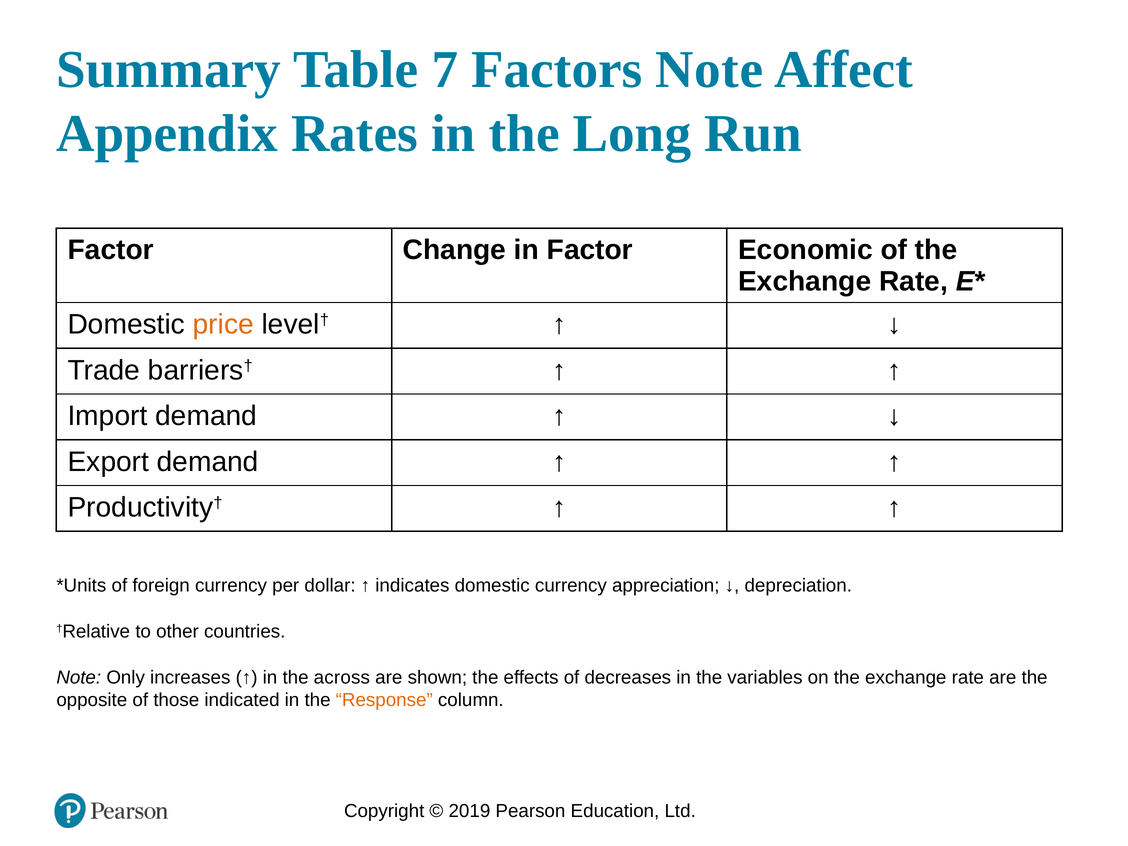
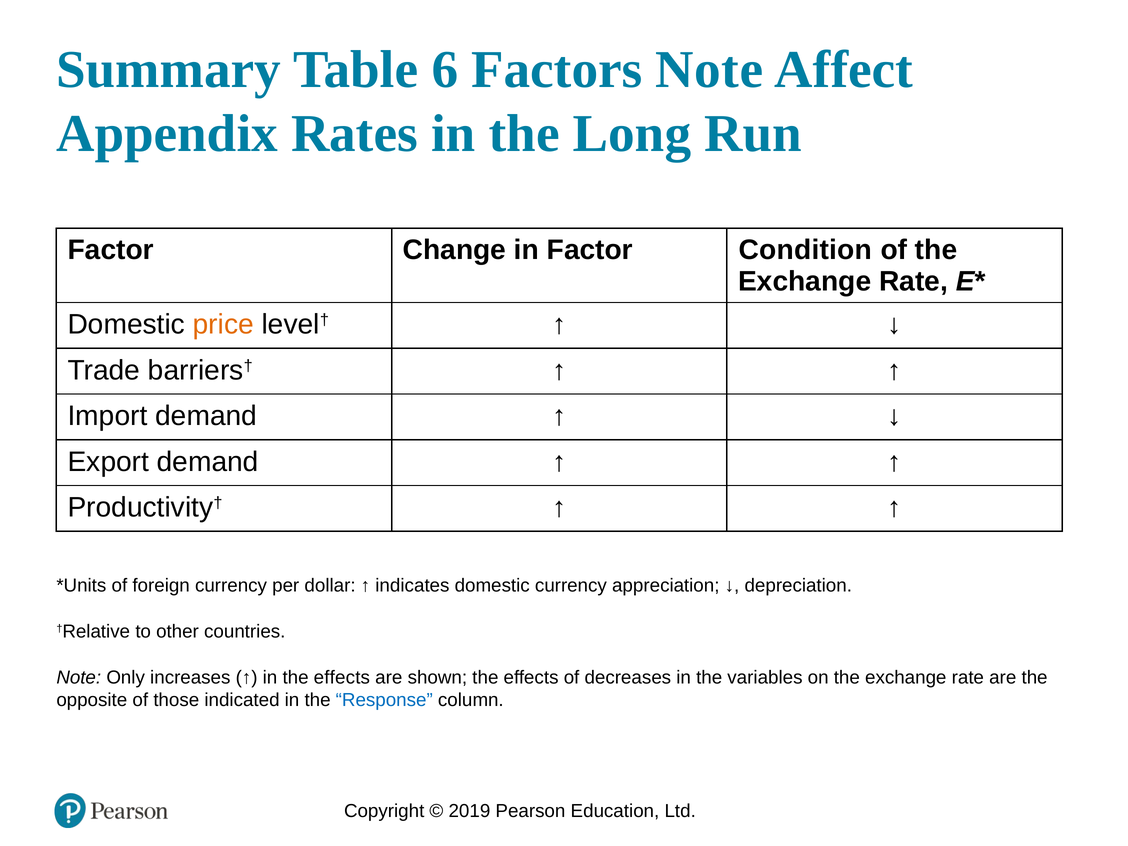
7: 7 -> 6
Economic: Economic -> Condition
in the across: across -> effects
Response colour: orange -> blue
